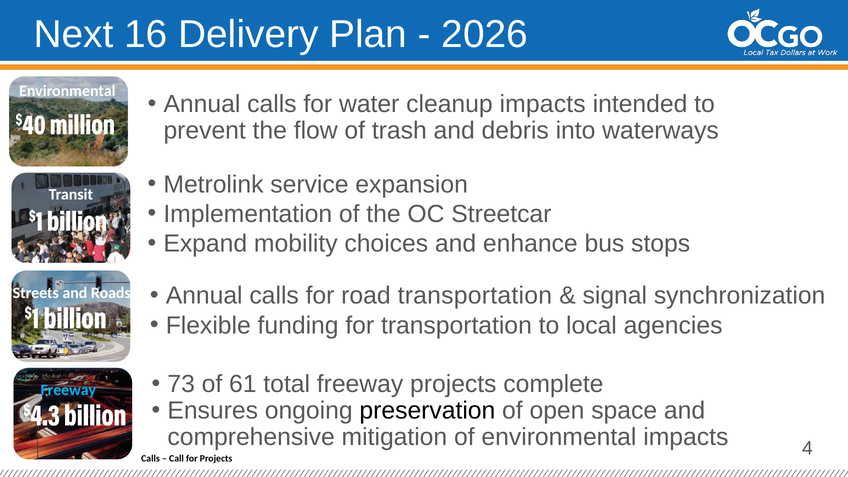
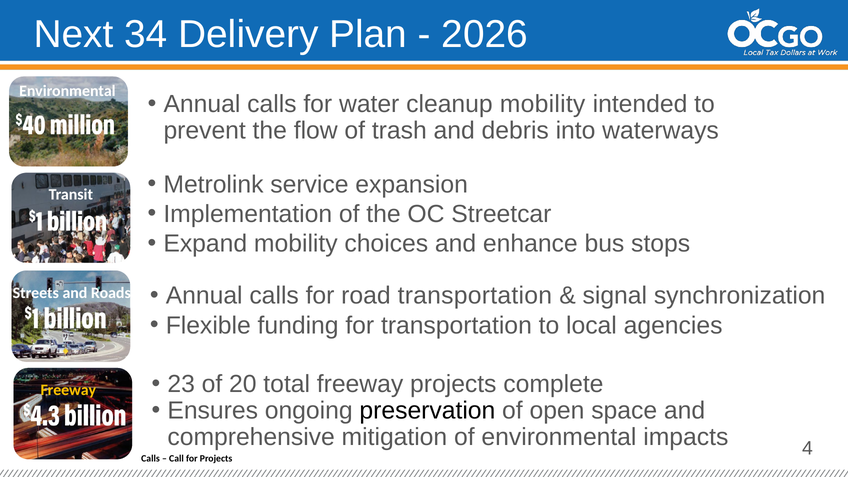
16: 16 -> 34
cleanup impacts: impacts -> mobility
73: 73 -> 23
61: 61 -> 20
Freeway at (68, 390) colour: light blue -> yellow
